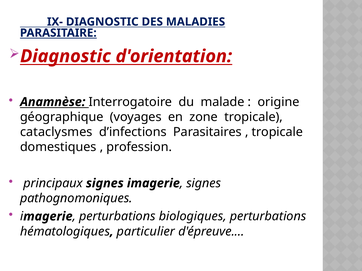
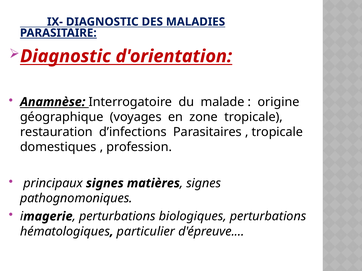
cataclysmes: cataclysmes -> restauration
imagerie: imagerie -> matières
